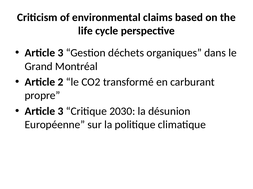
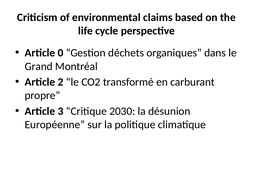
3 at (61, 53): 3 -> 0
